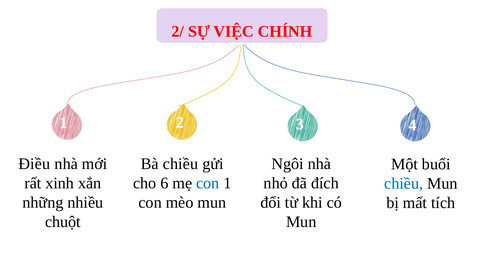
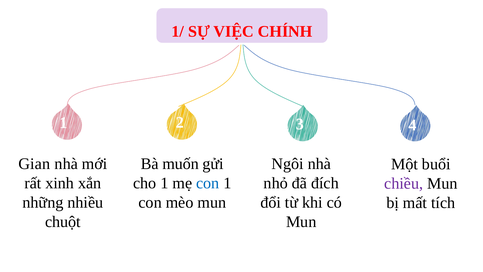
2/: 2/ -> 1/
Điều: Điều -> Gian
Bà chiều: chiều -> muốn
cho 6: 6 -> 1
chiều at (404, 183) colour: blue -> purple
